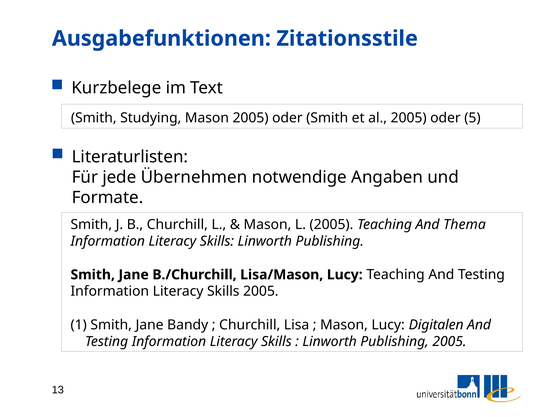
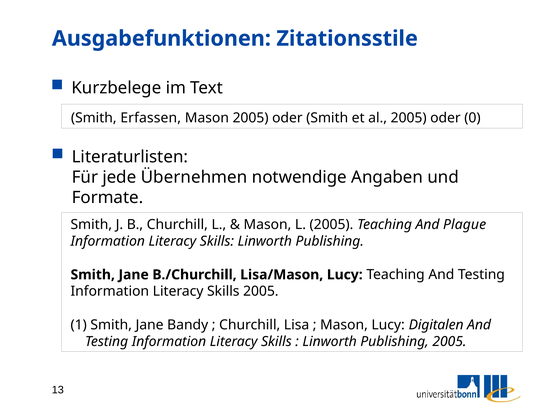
Studying: Studying -> Erfassen
5: 5 -> 0
Thema: Thema -> Plague
